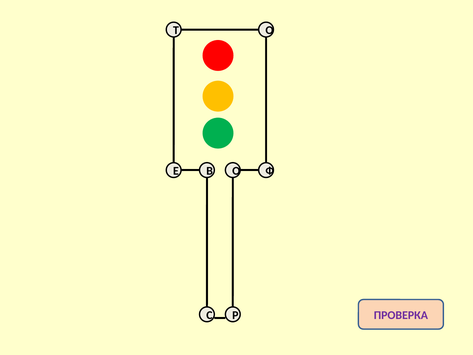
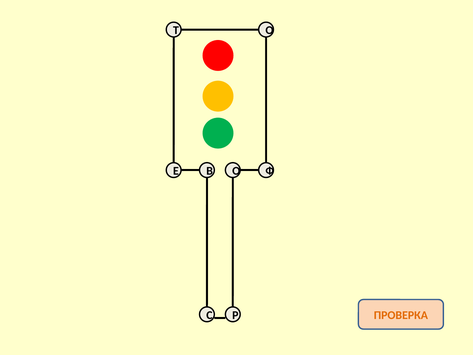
ПРОВЕРКА colour: purple -> orange
